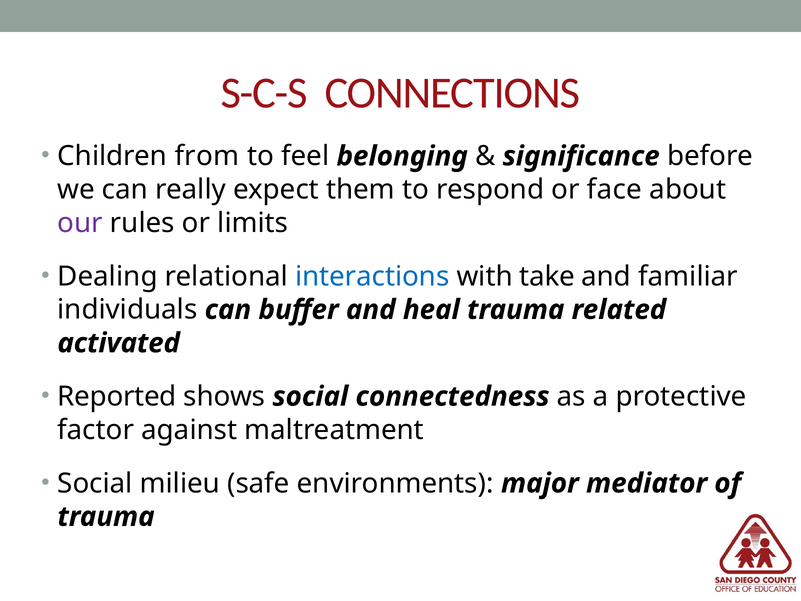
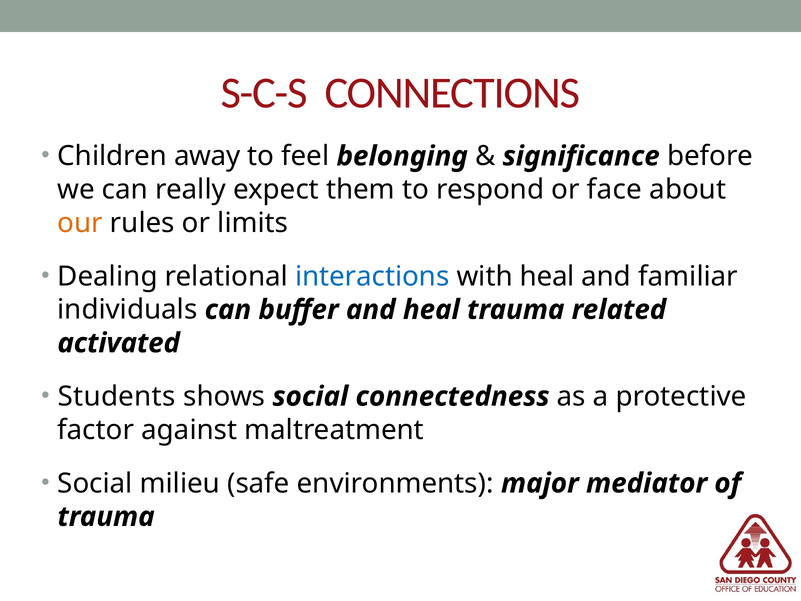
from: from -> away
our colour: purple -> orange
with take: take -> heal
Reported: Reported -> Students
